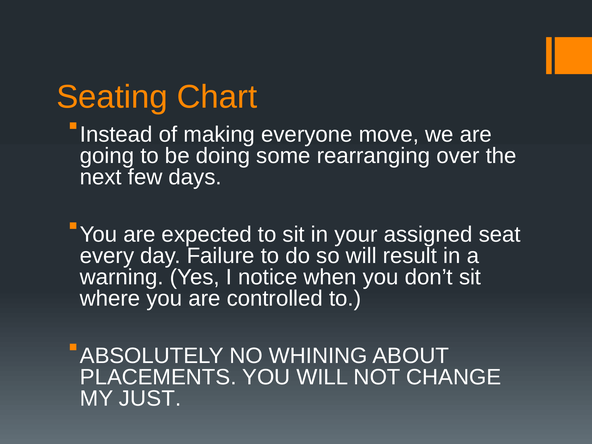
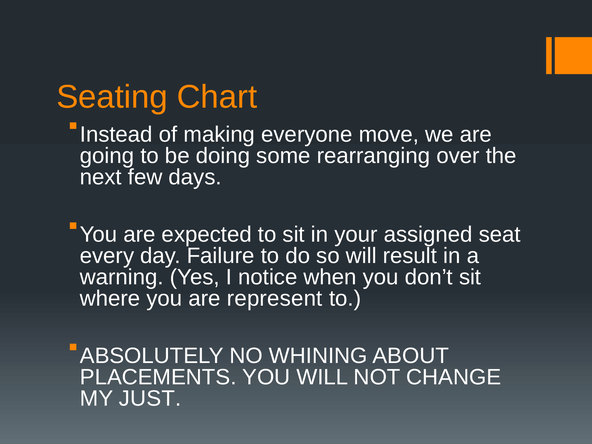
controlled: controlled -> represent
